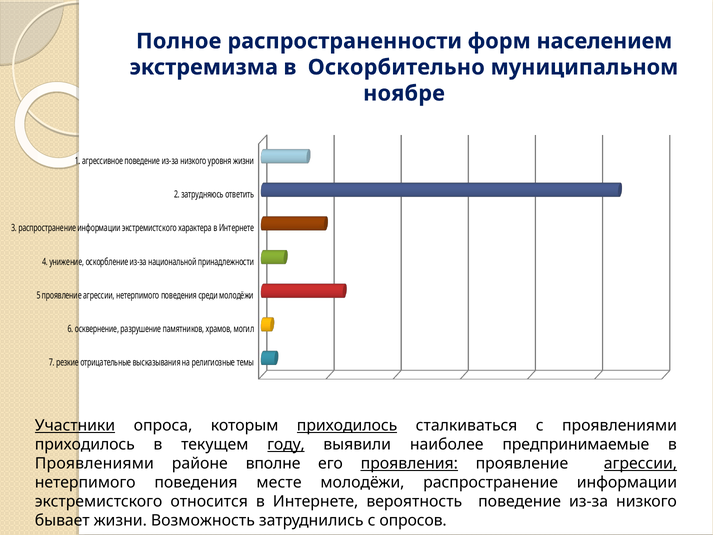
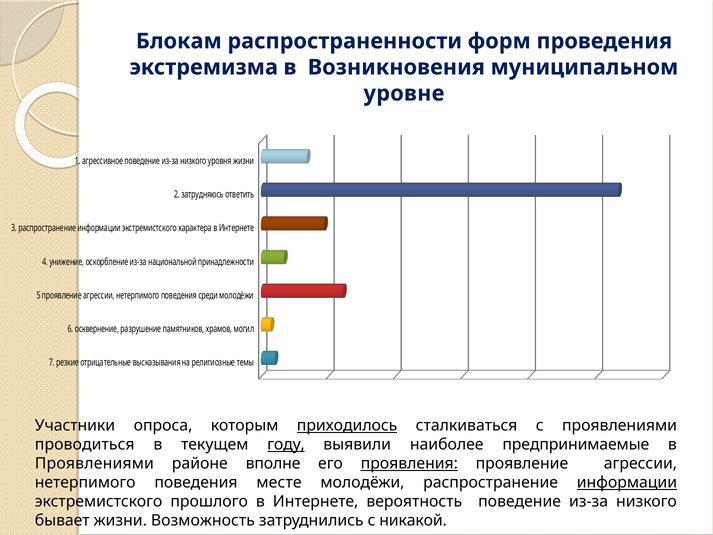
Полное: Полное -> Блокам
населением: населением -> проведения
Оскорбительно: Оскорбительно -> Возникновения
ноябре: ноябре -> уровне
Участники underline: present -> none
приходилось at (85, 444): приходилось -> проводиться
агрессии at (640, 463) underline: present -> none
информации at (627, 482) underline: none -> present
относится: относится -> прошлого
опросов: опросов -> никакой
